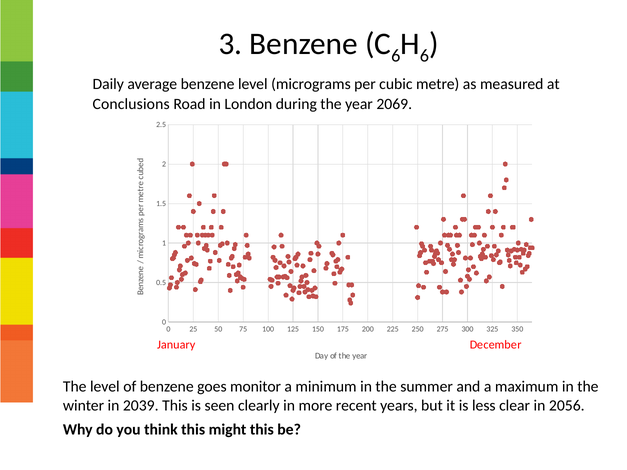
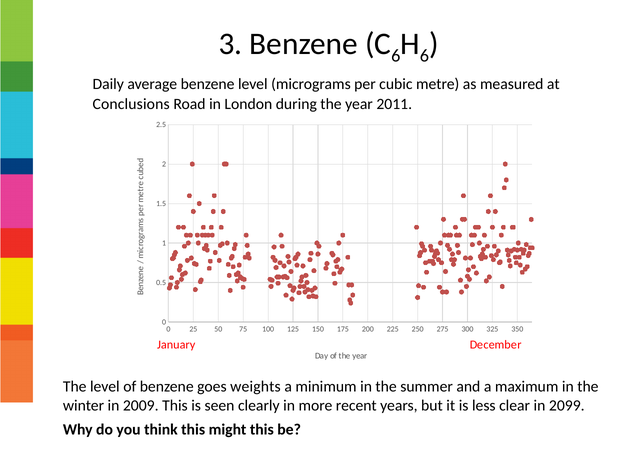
2069: 2069 -> 2011
monitor: monitor -> weights
2039: 2039 -> 2009
2056: 2056 -> 2099
